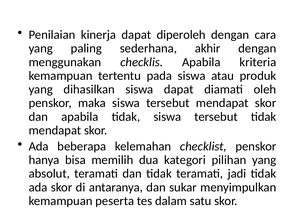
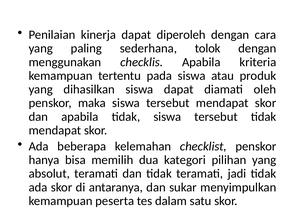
akhir: akhir -> tolok
